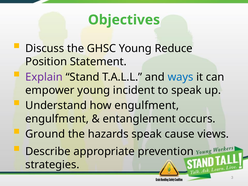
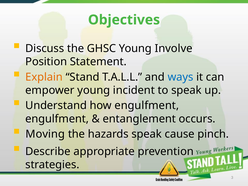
Reduce: Reduce -> Involve
Explain colour: purple -> orange
Ground: Ground -> Moving
views: views -> pinch
